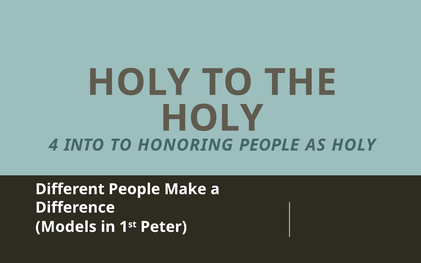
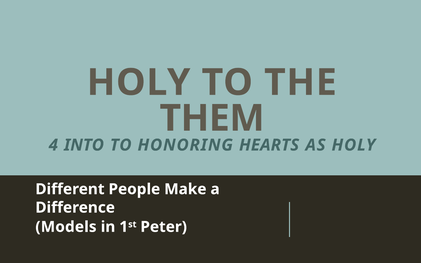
HOLY at (212, 118): HOLY -> THEM
HONORING PEOPLE: PEOPLE -> HEARTS
